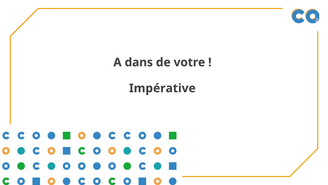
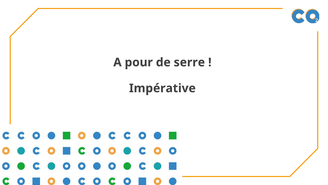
dans: dans -> pour
votre: votre -> serre
